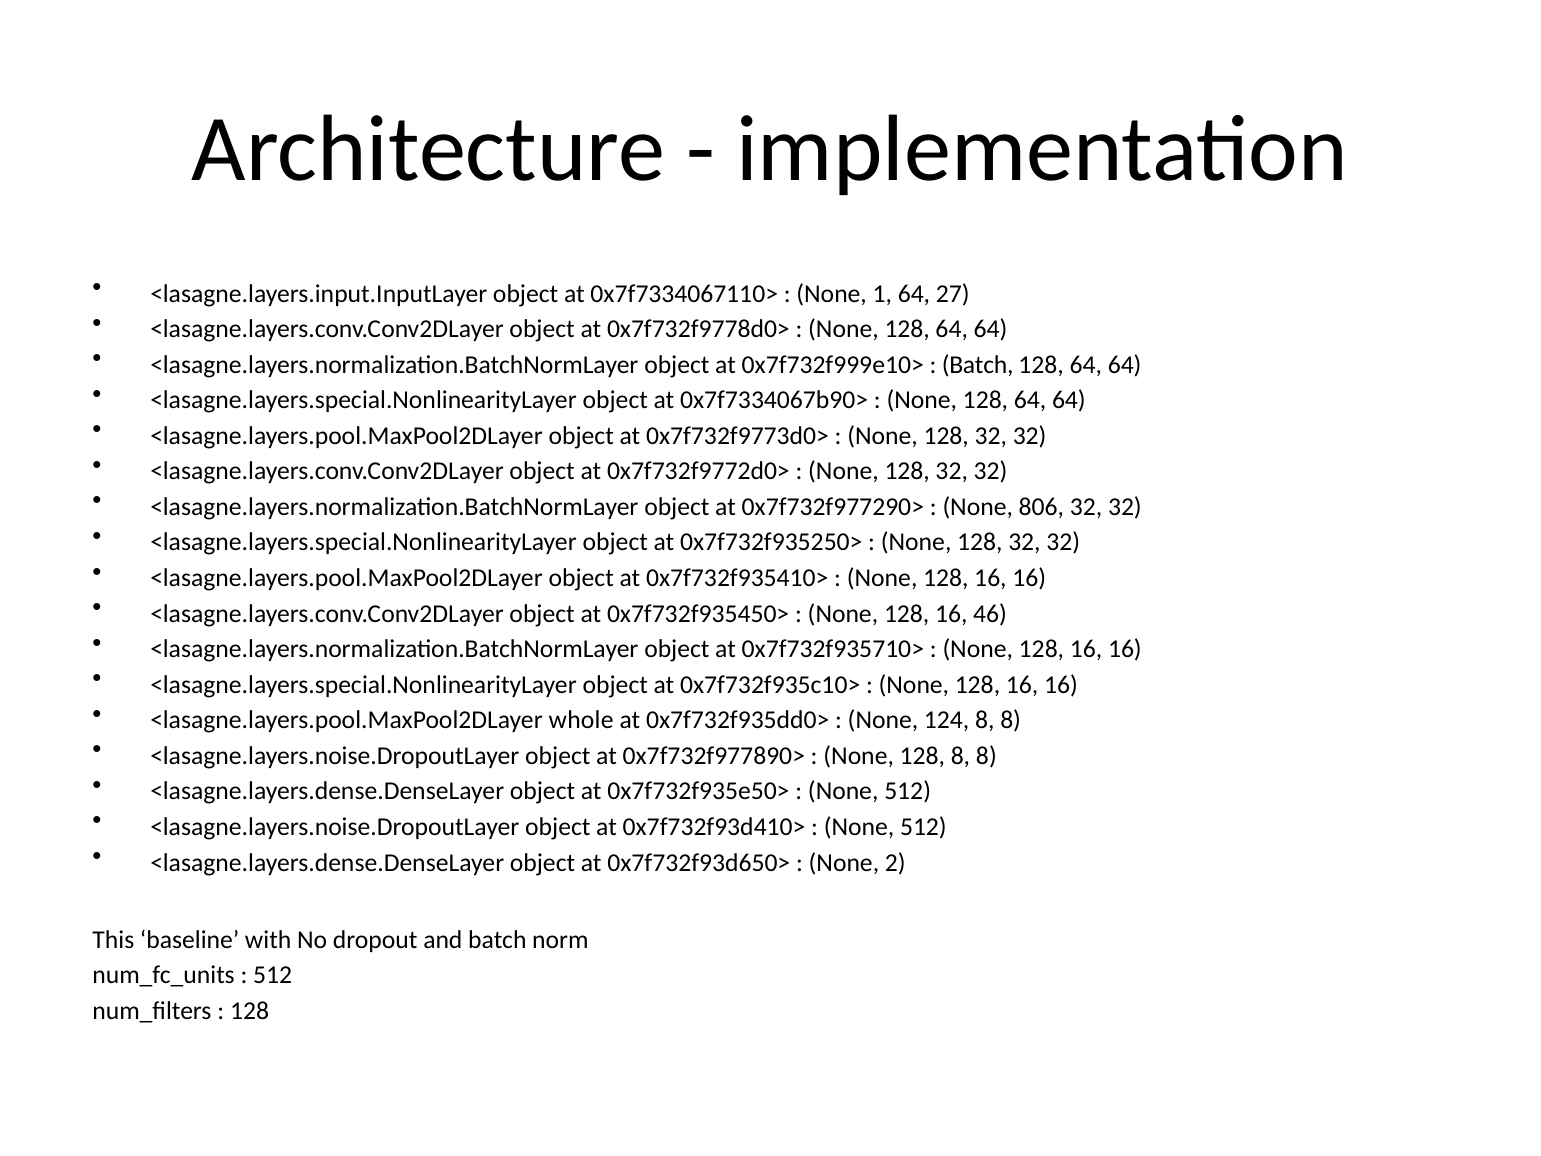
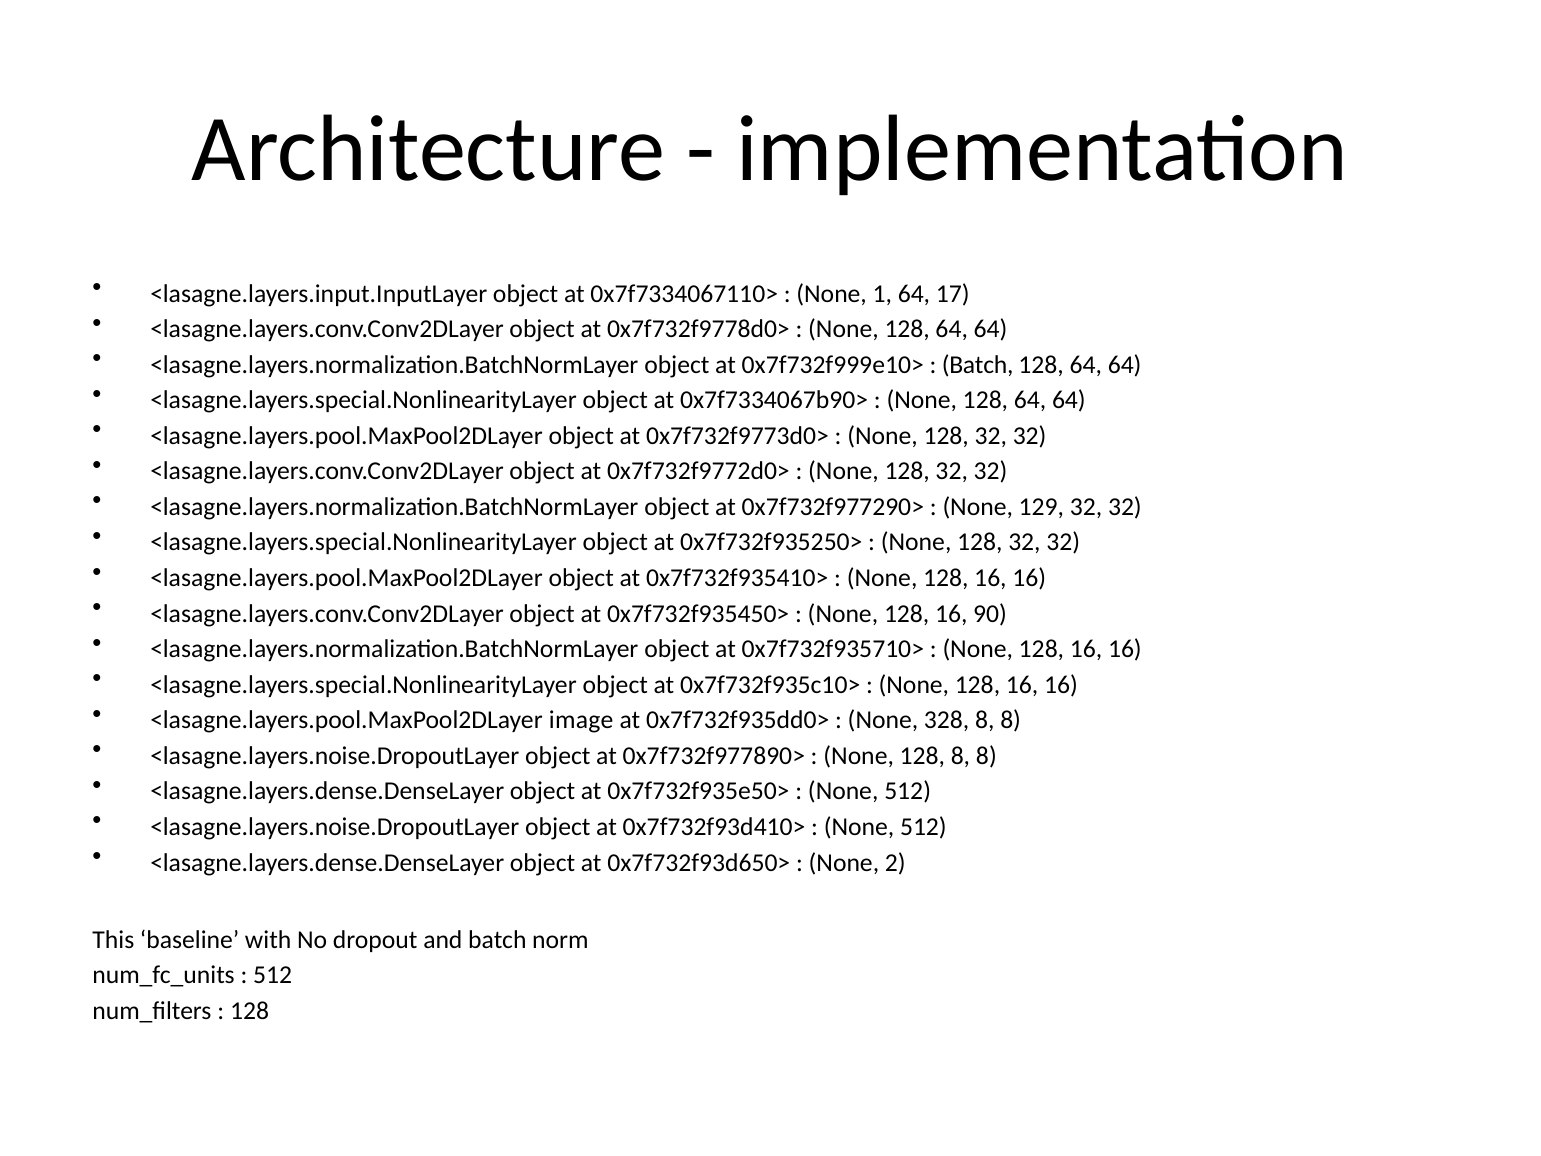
27: 27 -> 17
806: 806 -> 129
46: 46 -> 90
whole: whole -> image
124: 124 -> 328
